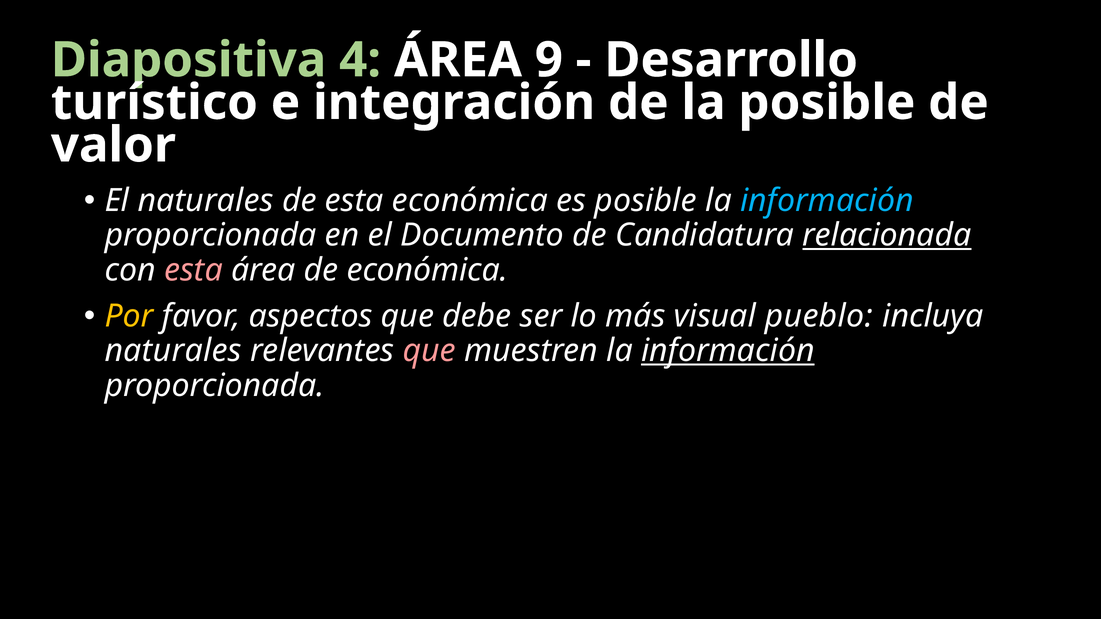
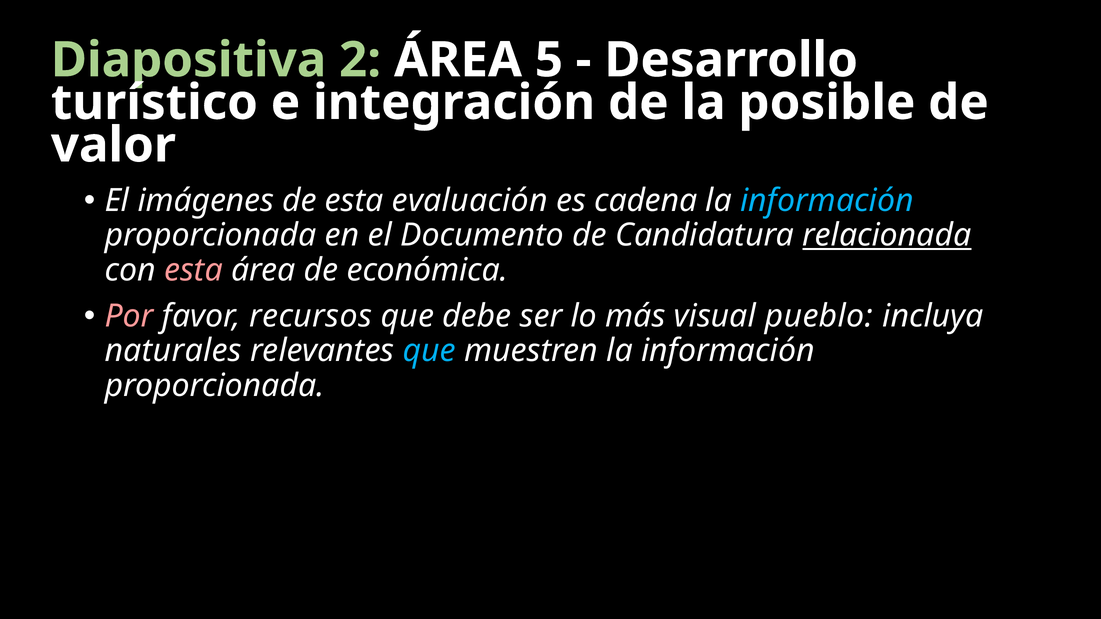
4: 4 -> 2
9: 9 -> 5
El naturales: naturales -> imágenes
esta económica: económica -> evaluación
es posible: posible -> cadena
Por colour: yellow -> pink
aspectos: aspectos -> recursos
que at (429, 351) colour: pink -> light blue
información at (728, 351) underline: present -> none
